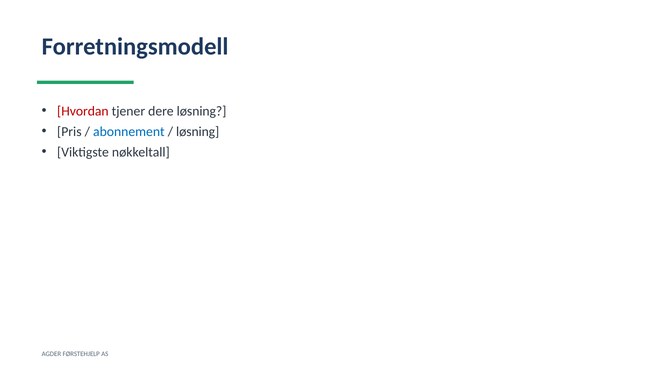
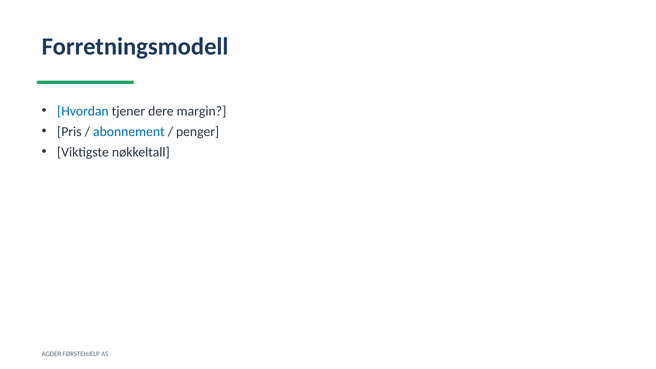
Hvordan colour: red -> blue
dere løsning: løsning -> margin
løsning at (198, 132): løsning -> penger
